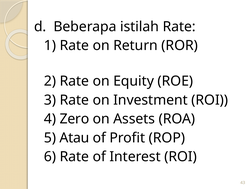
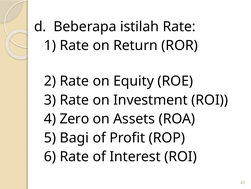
Atau: Atau -> Bagi
